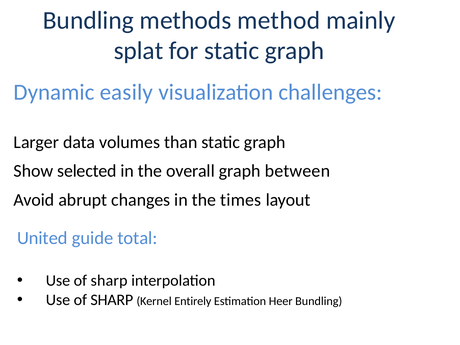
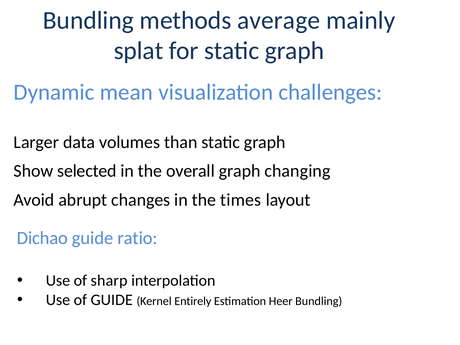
method: method -> average
easily: easily -> mean
between: between -> changing
United: United -> Dichao
total: total -> ratio
SHARP at (112, 300): SHARP -> GUIDE
